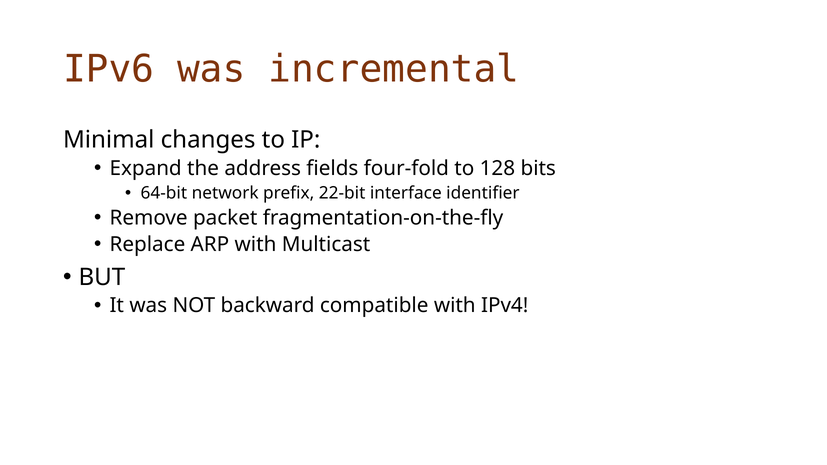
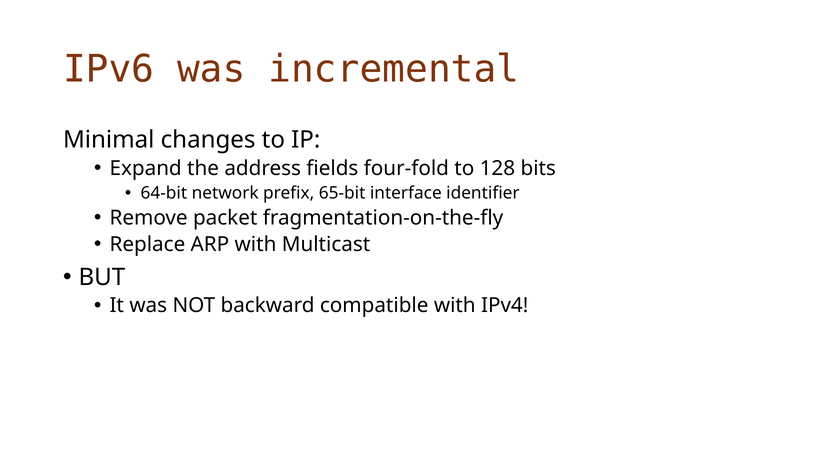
22-bit: 22-bit -> 65-bit
